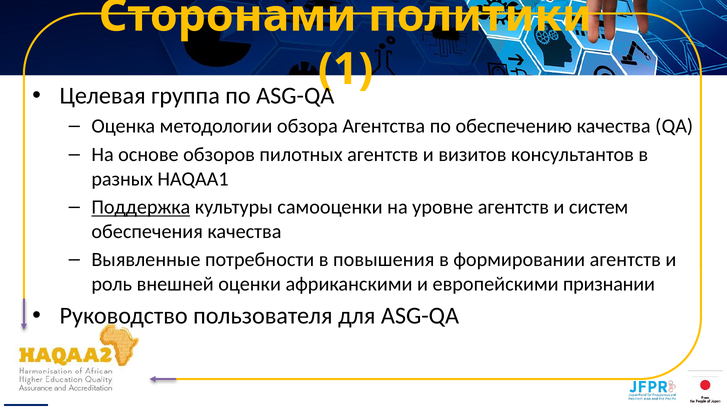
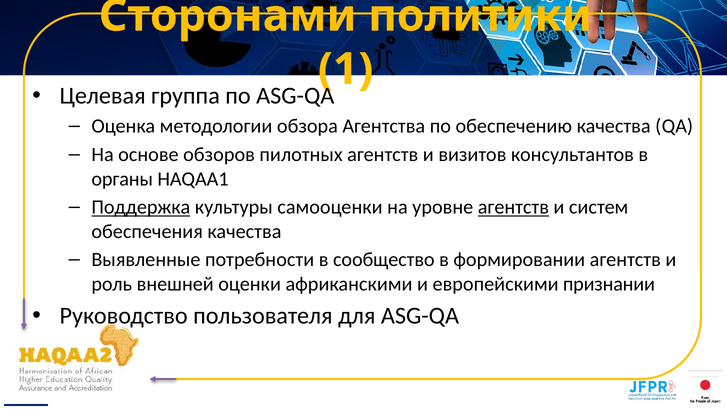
разных: разных -> органы
агентств at (513, 207) underline: none -> present
повышения: повышения -> сообщество
